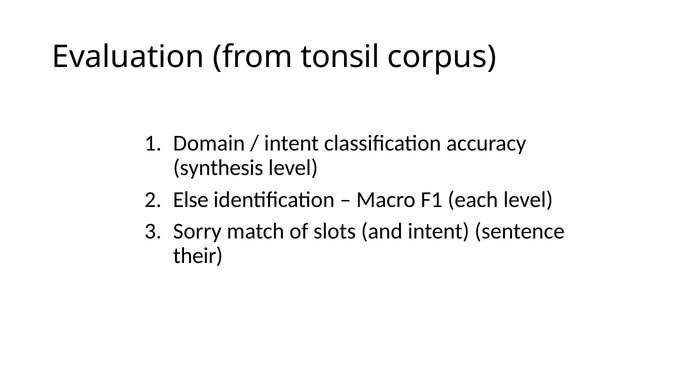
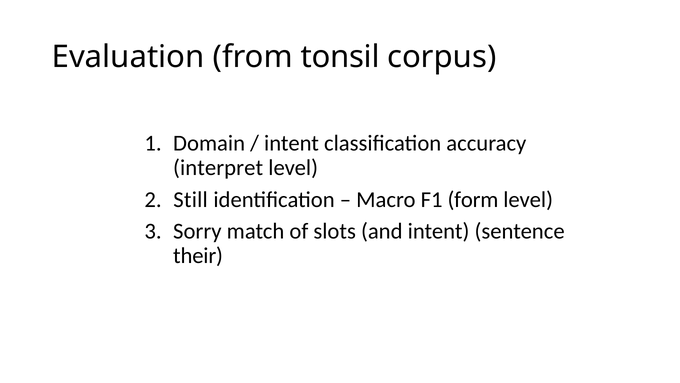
synthesis: synthesis -> interpret
Else: Else -> Still
each: each -> form
